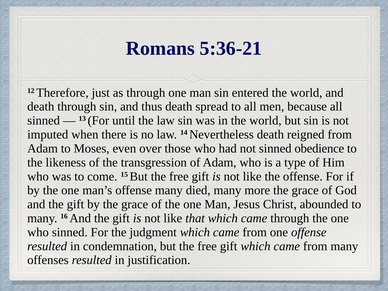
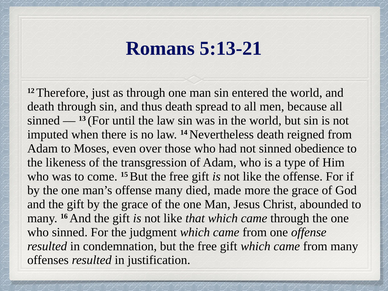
5:36-21: 5:36-21 -> 5:13-21
died many: many -> made
